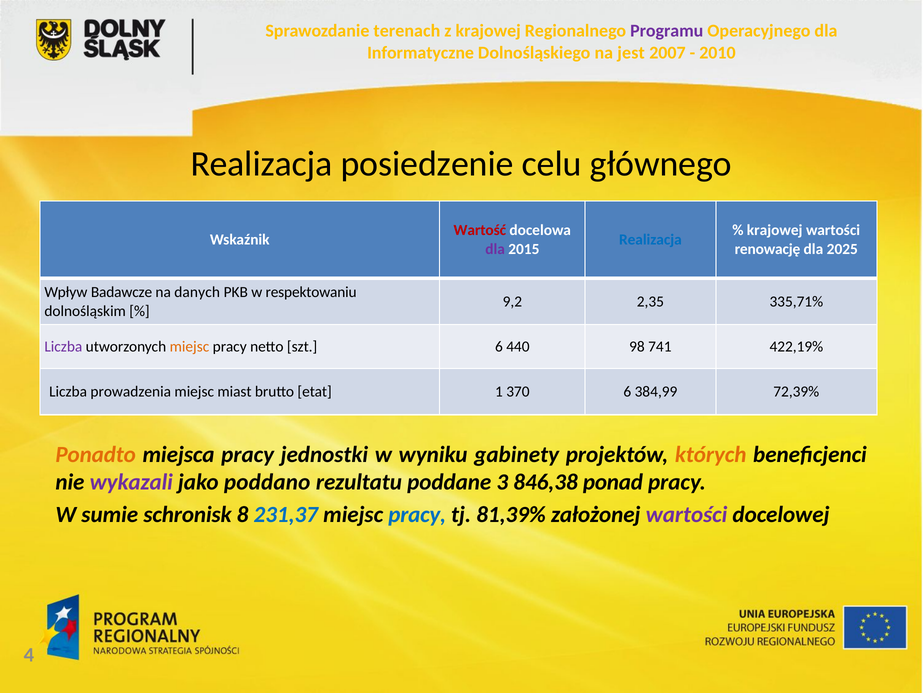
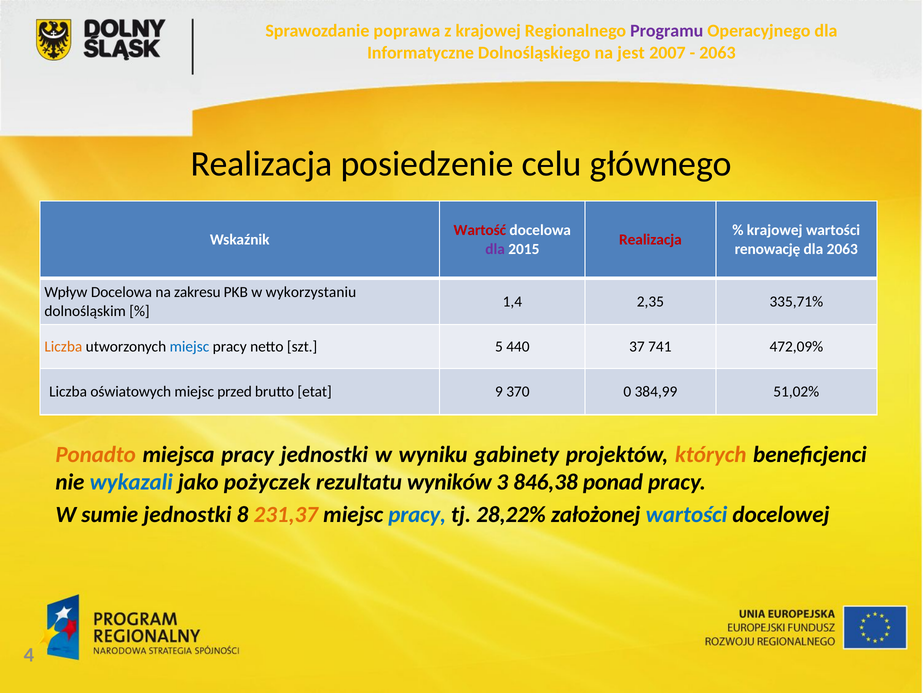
terenach: terenach -> poprawa
2010 at (717, 53): 2010 -> 2063
Realizacja at (650, 240) colour: blue -> red
dla 2025: 2025 -> 2063
Wpływ Badawcze: Badawcze -> Docelowa
danych: danych -> zakresu
respektowaniu: respektowaniu -> wykorzystaniu
9,2: 9,2 -> 1,4
Liczba at (63, 346) colour: purple -> orange
miejsc at (189, 346) colour: orange -> blue
szt 6: 6 -> 5
98: 98 -> 37
422,19%: 422,19% -> 472,09%
prowadzenia: prowadzenia -> oświatowych
miast: miast -> przed
1: 1 -> 9
370 6: 6 -> 0
72,39%: 72,39% -> 51,02%
wykazali colour: purple -> blue
poddano: poddano -> pożyczek
poddane: poddane -> wyników
sumie schronisk: schronisk -> jednostki
231,37 colour: blue -> orange
81,39%: 81,39% -> 28,22%
wartości at (687, 514) colour: purple -> blue
